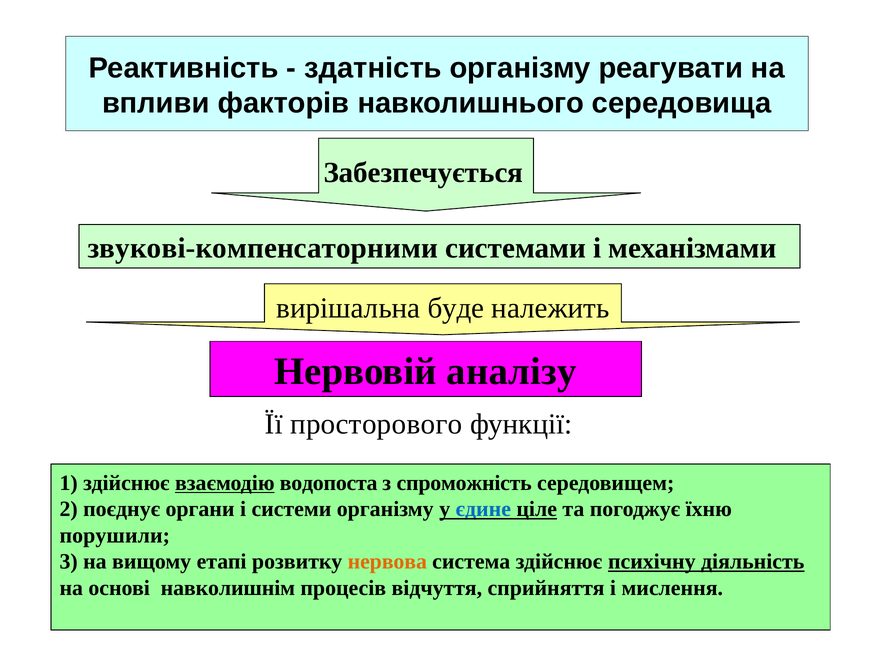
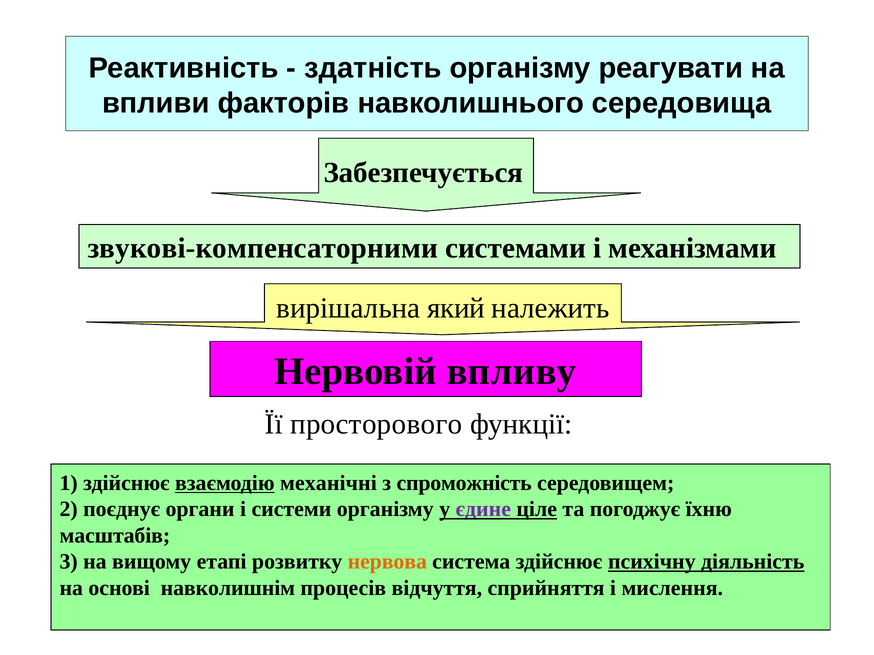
буде: буде -> який
аналізу: аналізу -> впливу
водопоста: водопоста -> механічні
єдине colour: blue -> purple
порушили: порушили -> масштабів
